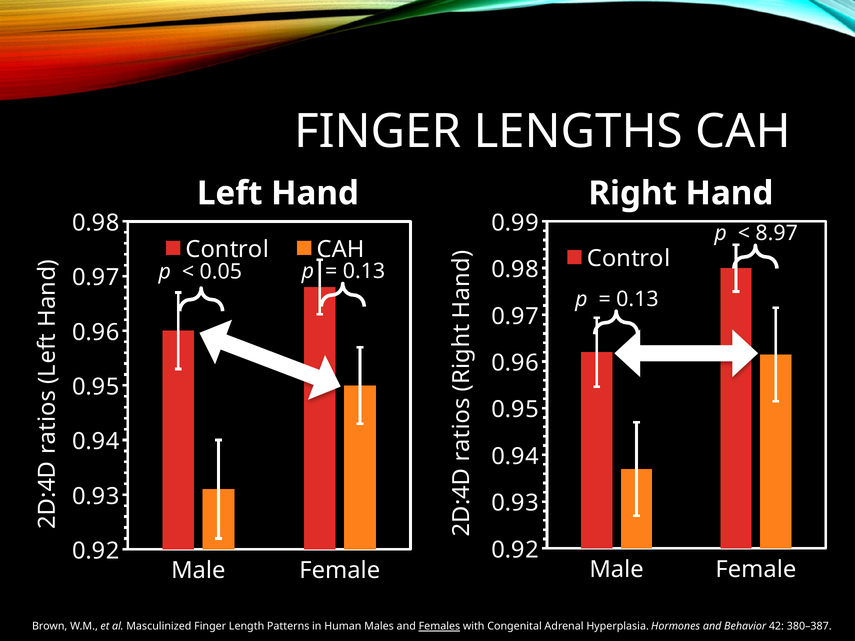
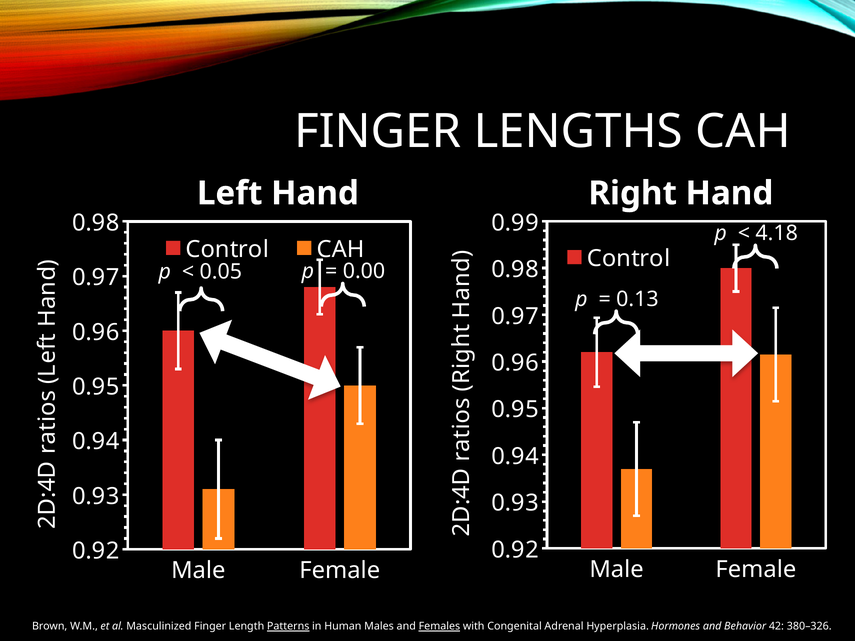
8.97: 8.97 -> 4.18
0.13 at (364, 271): 0.13 -> 0.00
Patterns underline: none -> present
380–387: 380–387 -> 380–326
